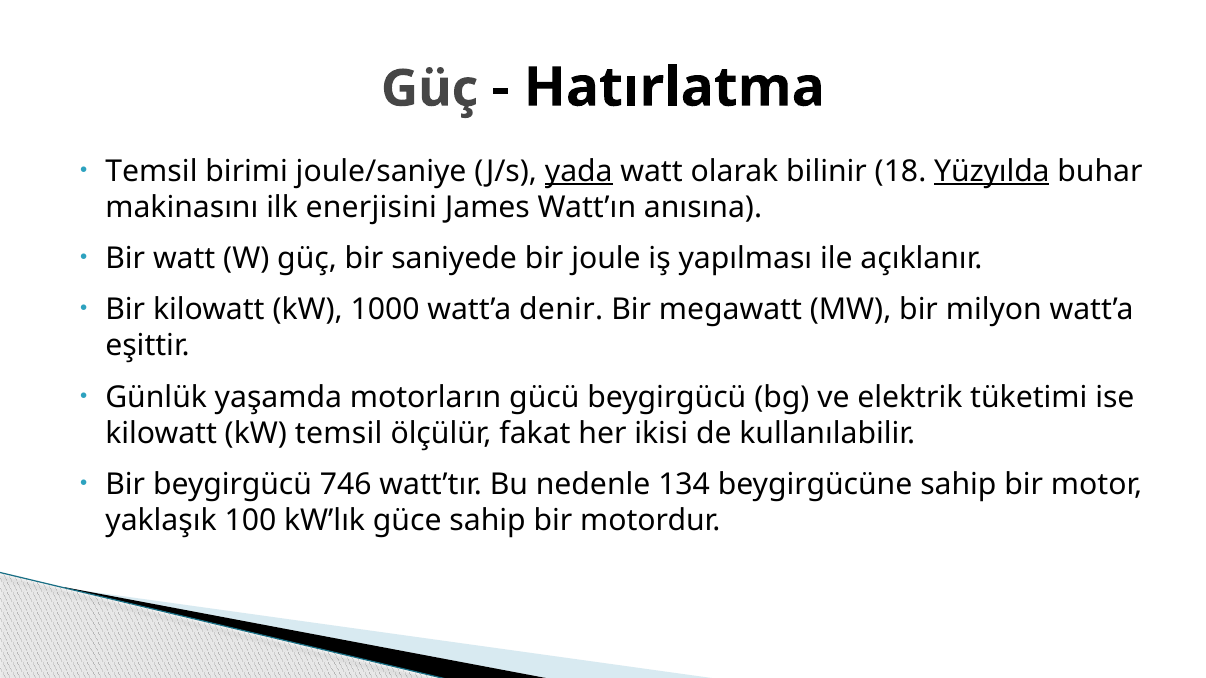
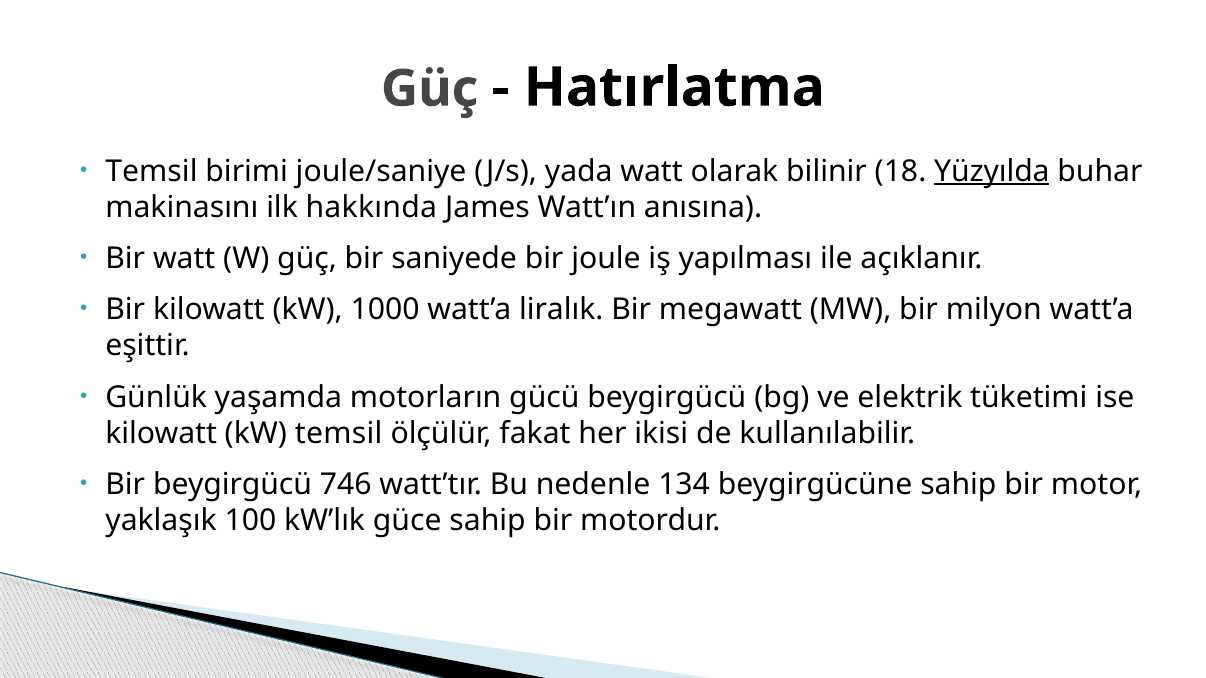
yada underline: present -> none
enerjisini: enerjisini -> hakkında
denir: denir -> liralık
